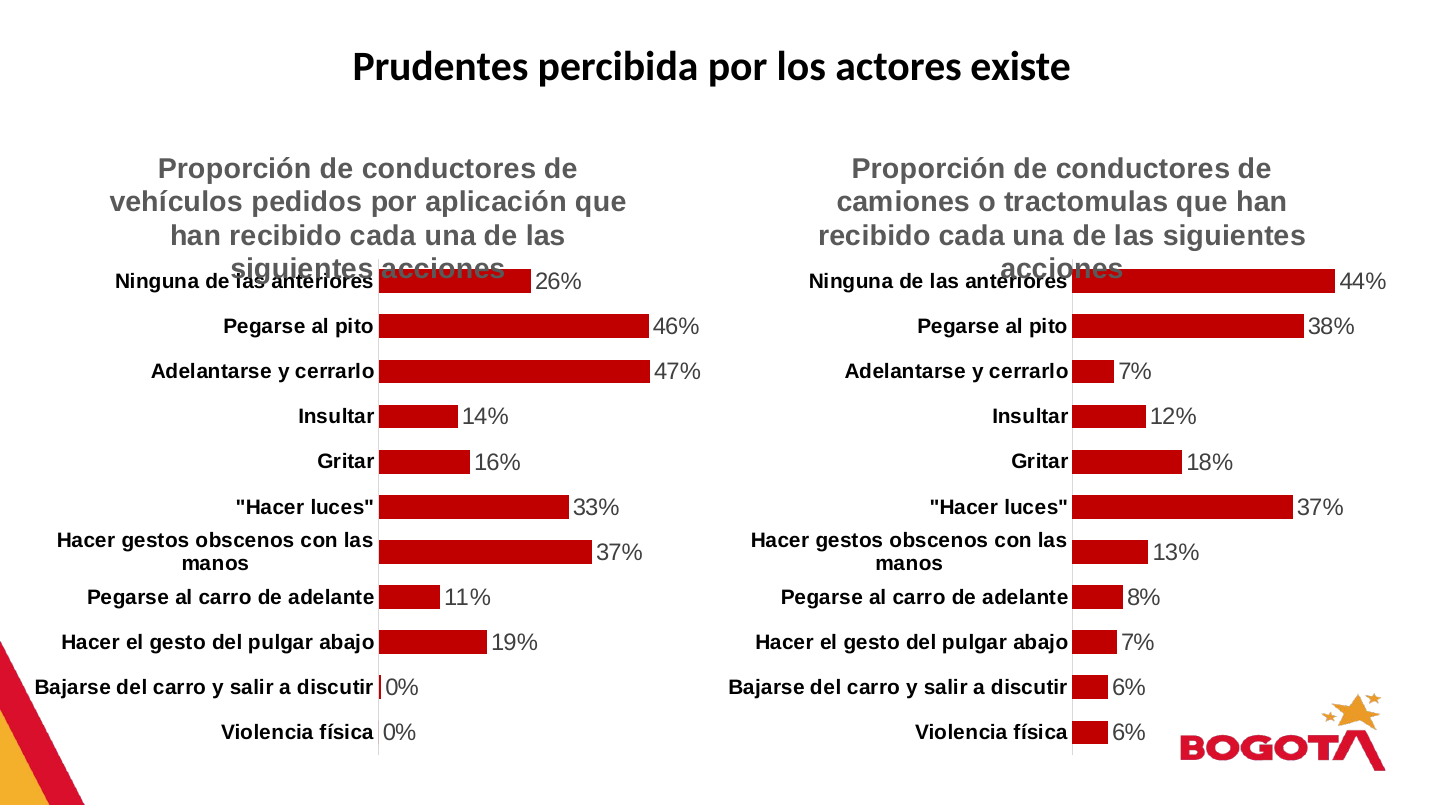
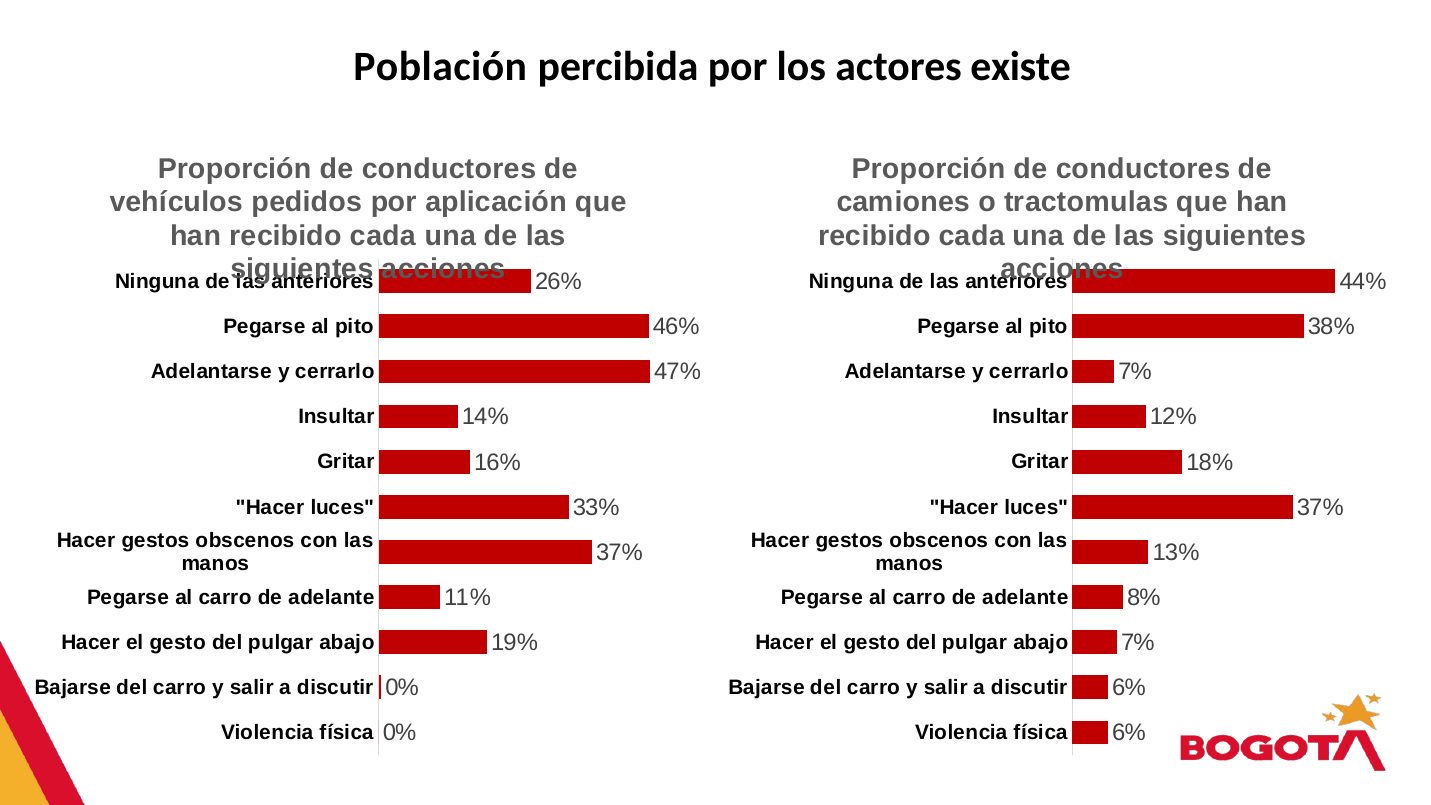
Prudentes: Prudentes -> Población
